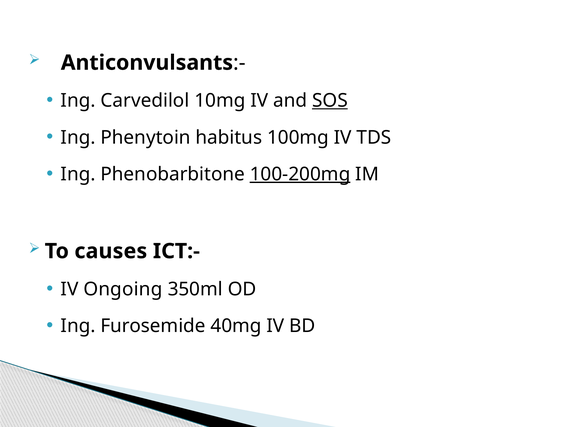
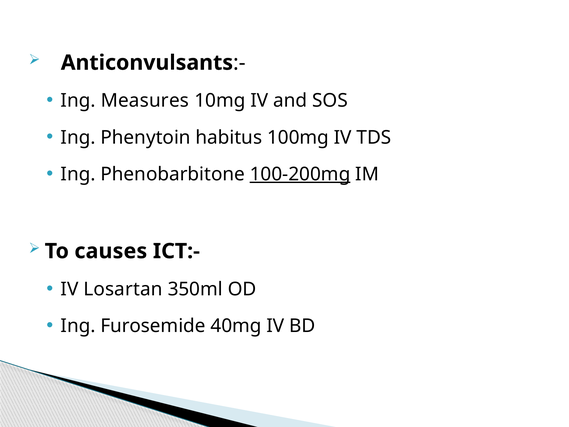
Carvedilol: Carvedilol -> Measures
SOS underline: present -> none
Ongoing: Ongoing -> Losartan
